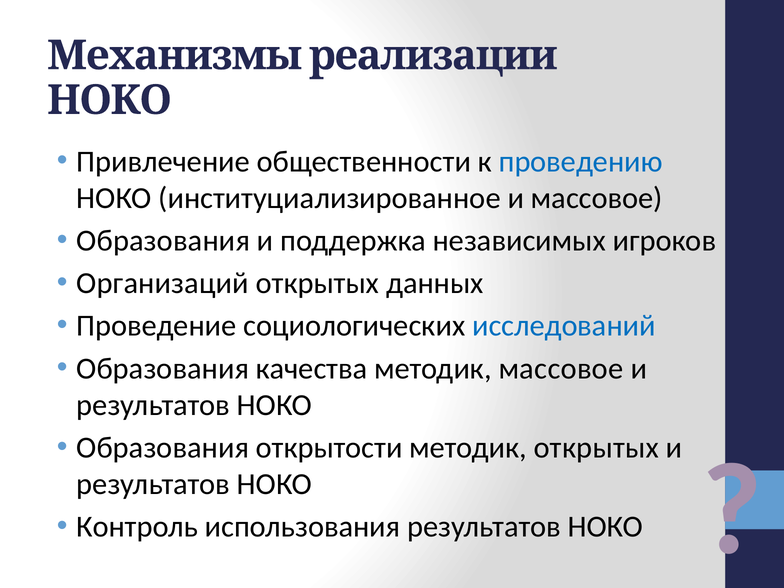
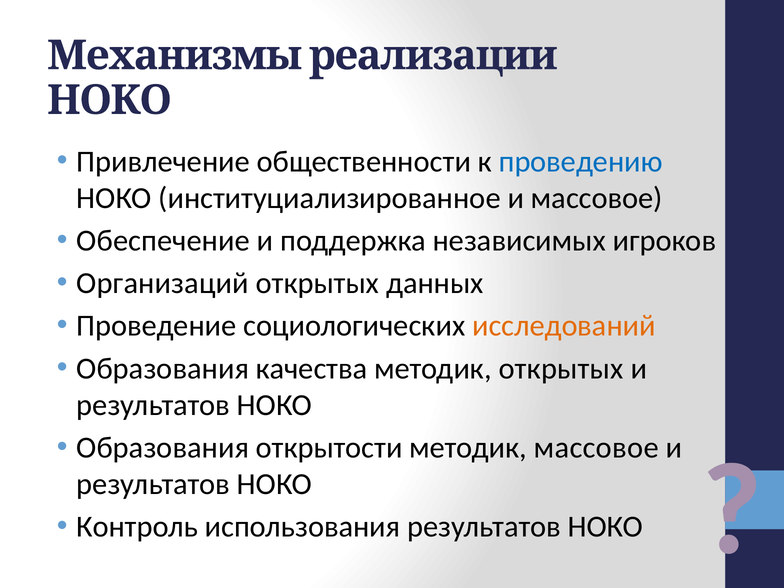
Образования at (163, 241): Образования -> Обеспечение
исследований colour: blue -> orange
методик массовое: массовое -> открытых
методик открытых: открытых -> массовое
